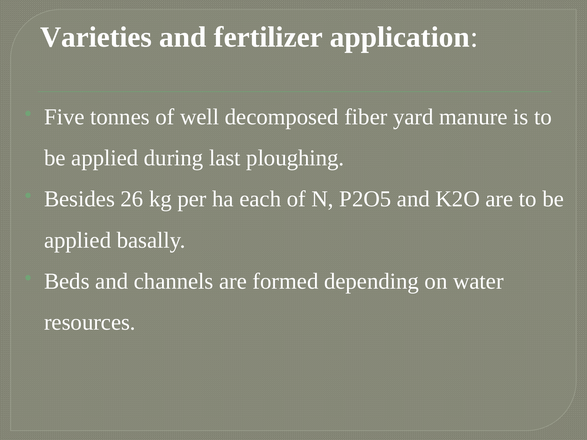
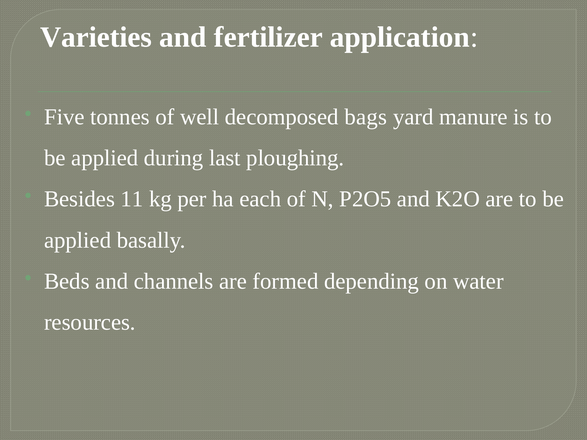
fiber: fiber -> bags
26: 26 -> 11
